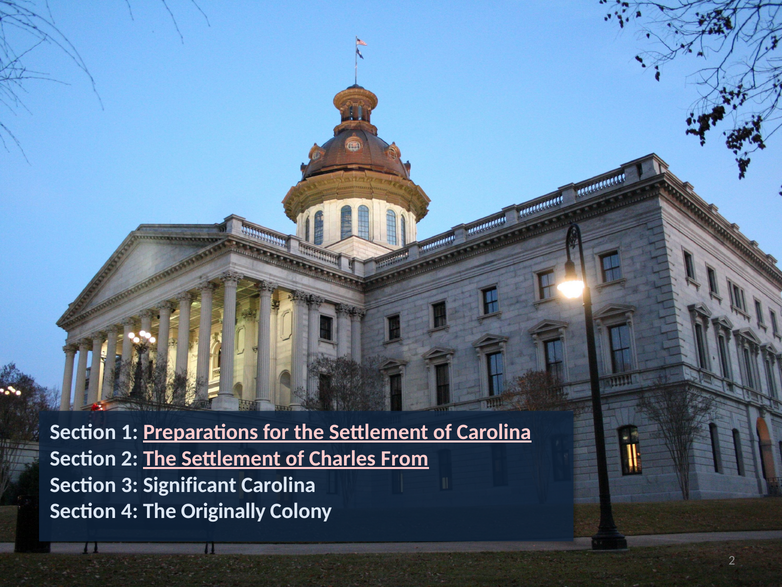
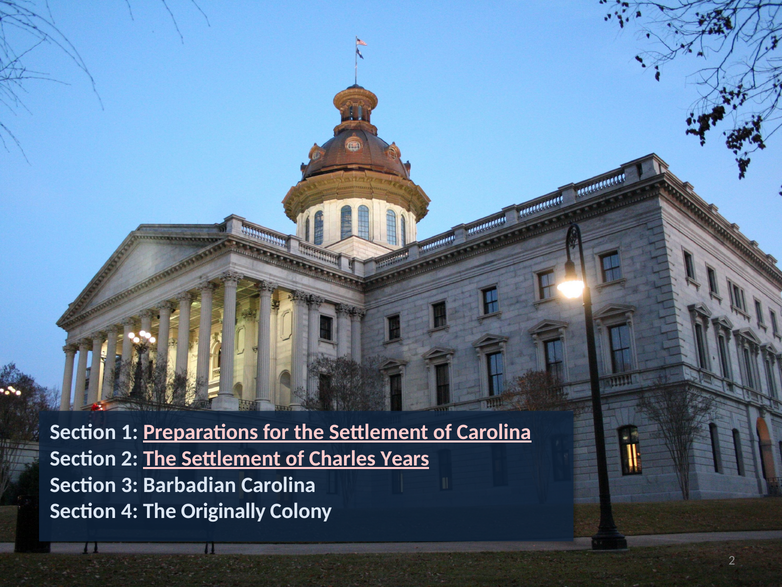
From: From -> Years
Significant: Significant -> Barbadian
